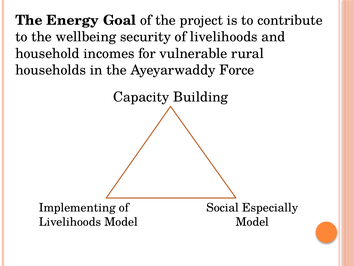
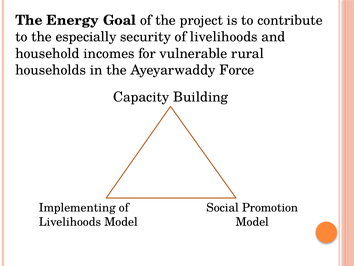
wellbeing: wellbeing -> especially
Especially: Especially -> Promotion
